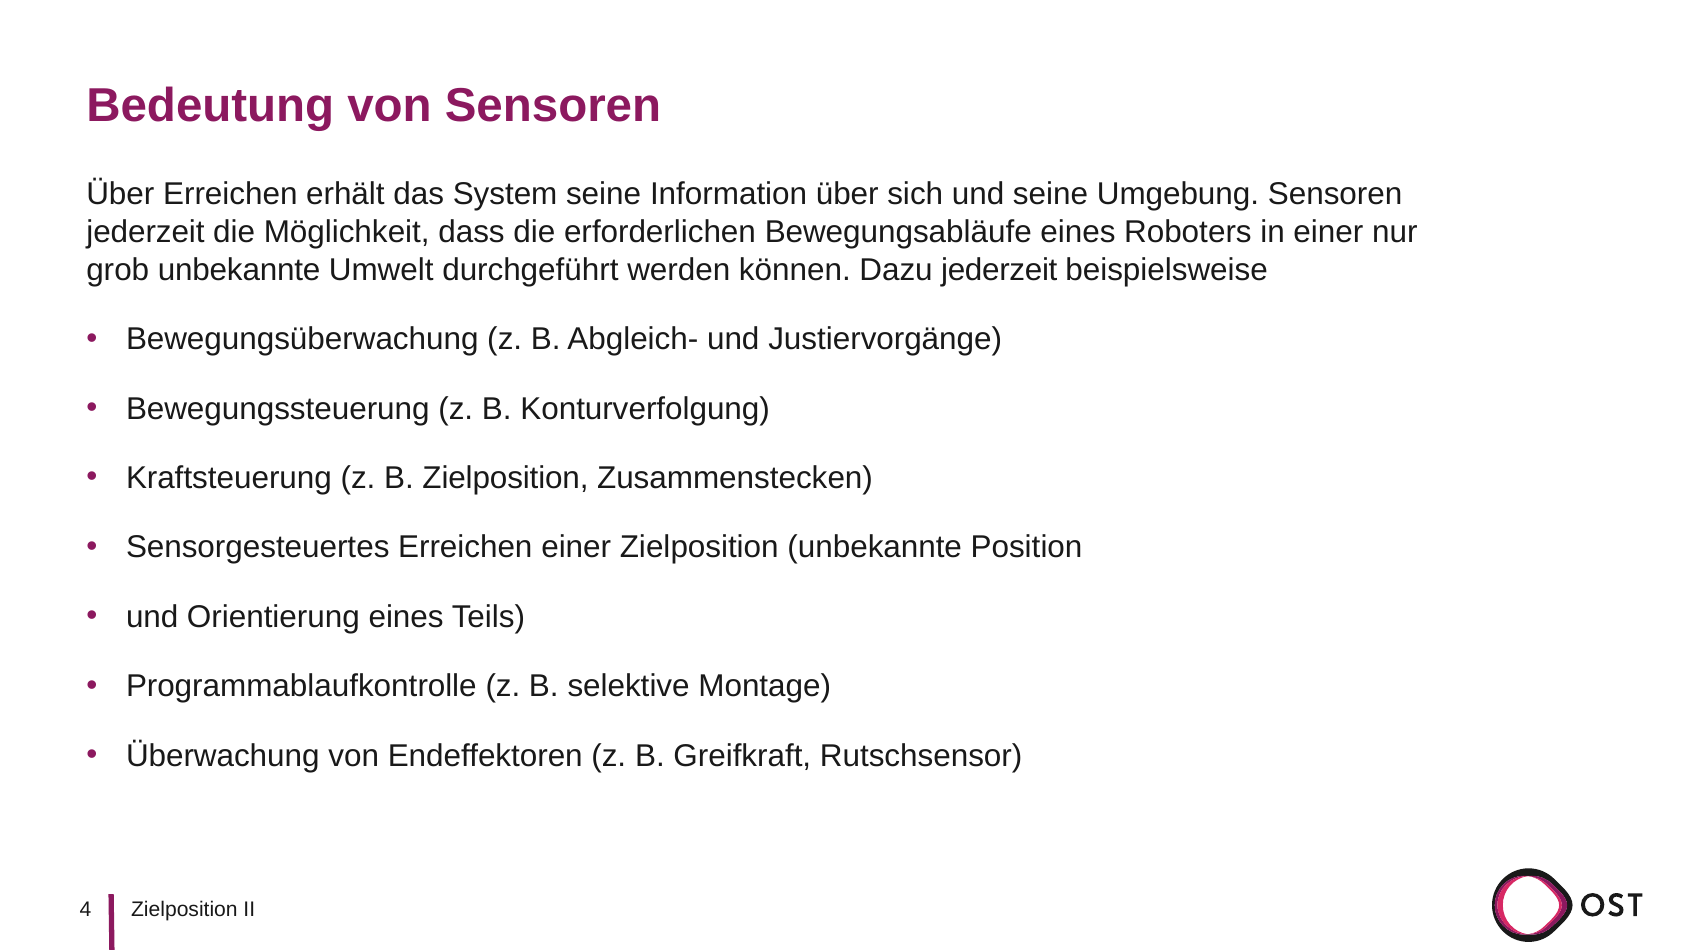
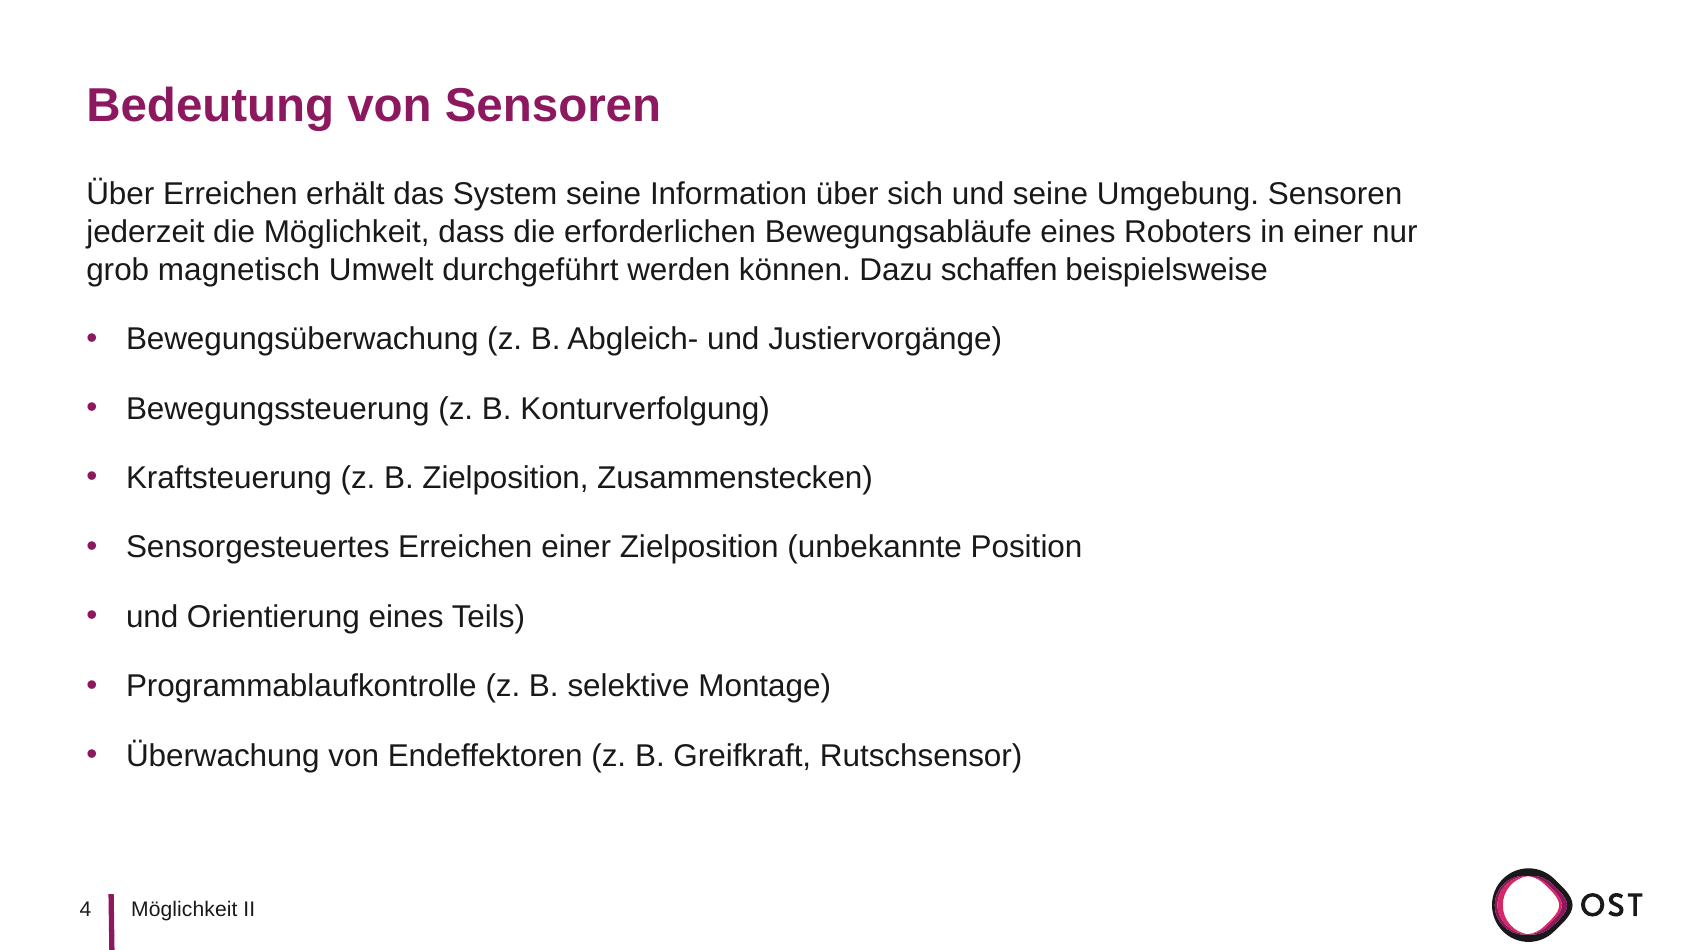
grob unbekannte: unbekannte -> magnetisch
Dazu jederzeit: jederzeit -> schaffen
Zielposition at (184, 909): Zielposition -> Möglichkeit
